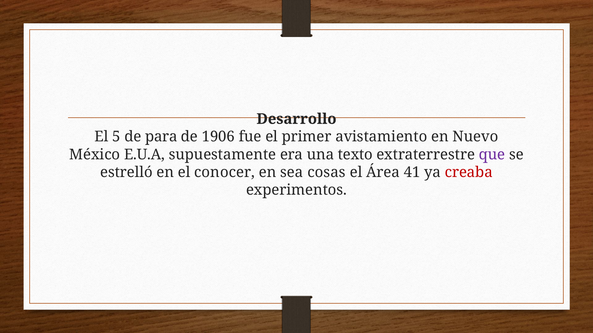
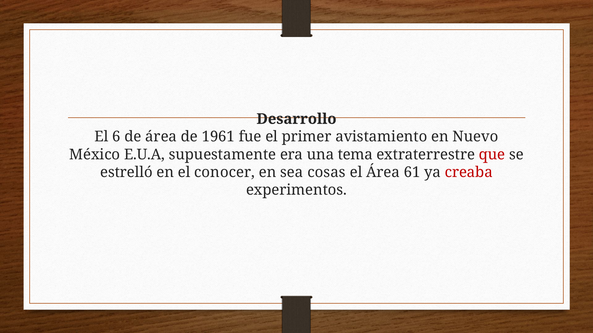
5: 5 -> 6
de para: para -> área
1906: 1906 -> 1961
texto: texto -> tema
que colour: purple -> red
41: 41 -> 61
